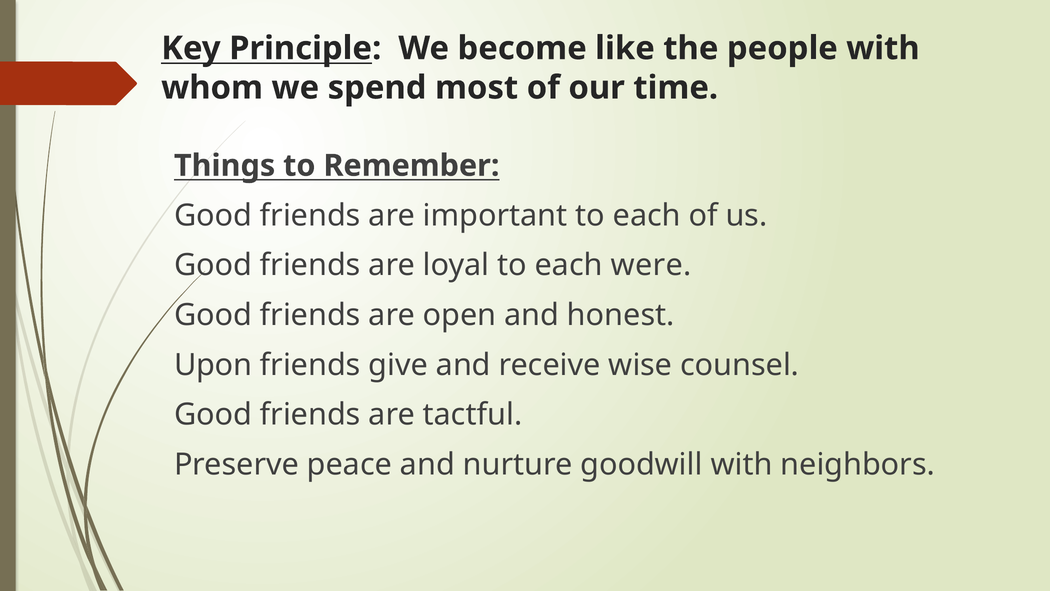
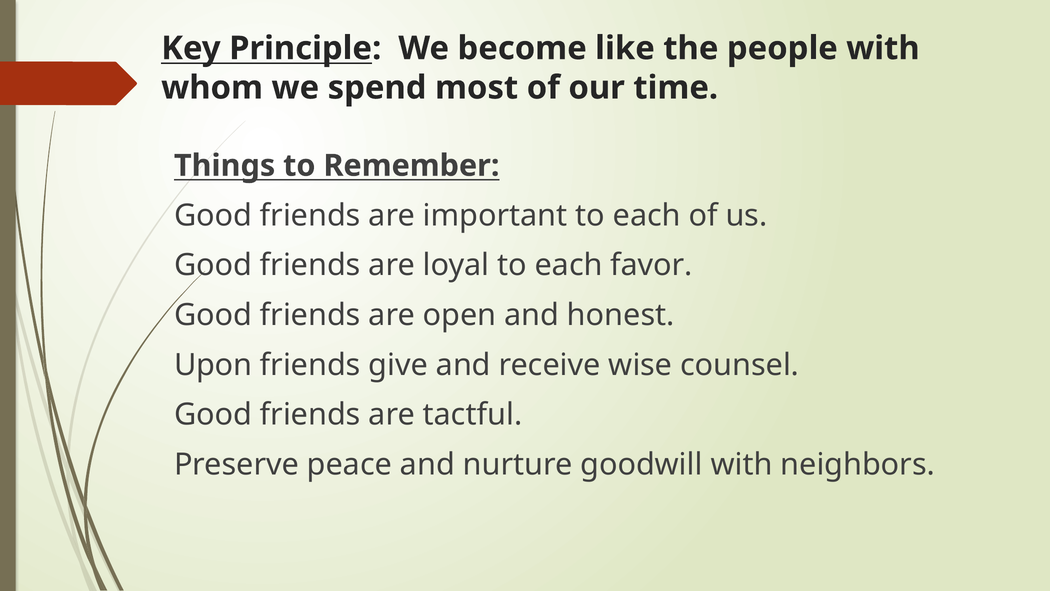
were: were -> favor
